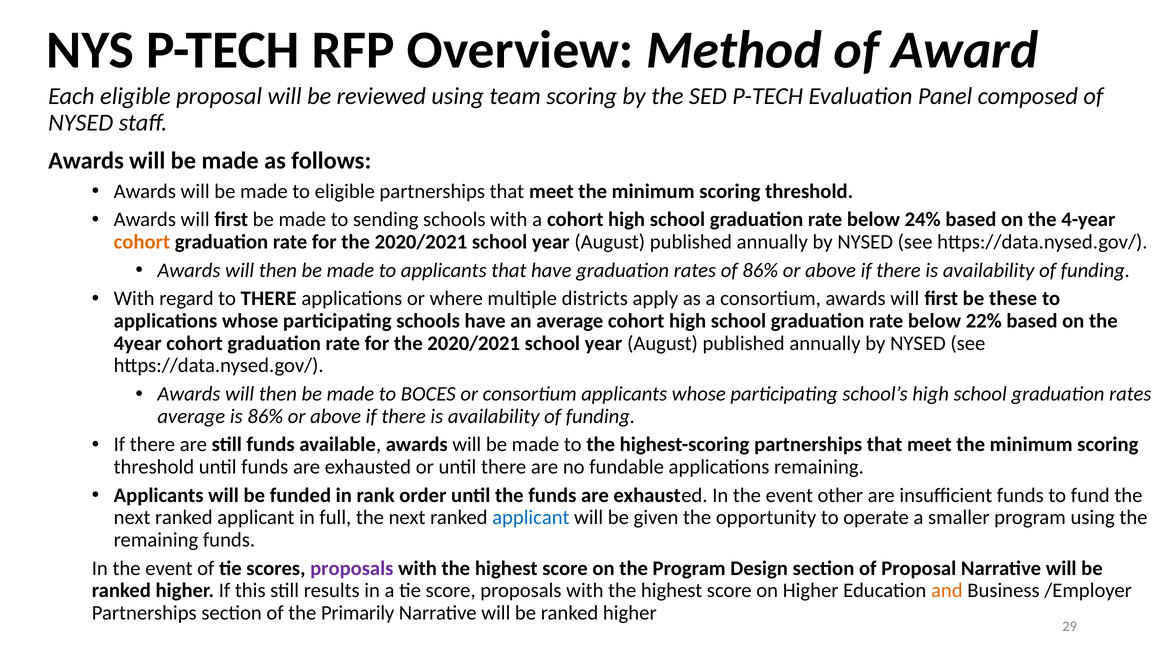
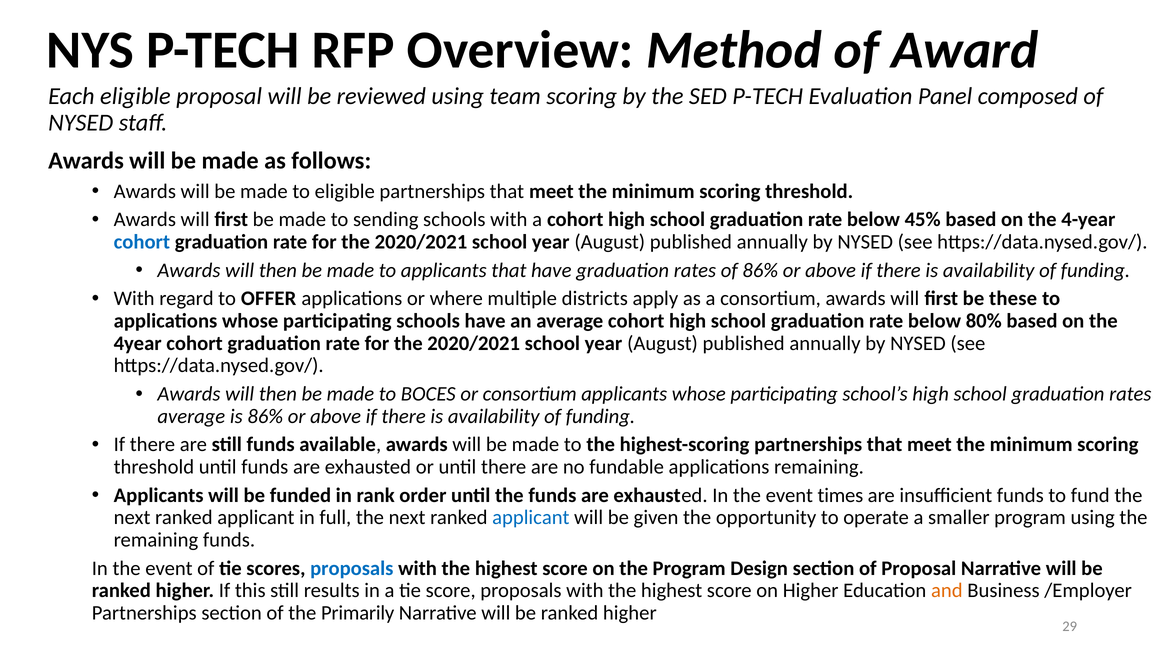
24%: 24% -> 45%
cohort at (142, 242) colour: orange -> blue
to THERE: THERE -> OFFER
22%: 22% -> 80%
other: other -> times
proposals at (352, 568) colour: purple -> blue
